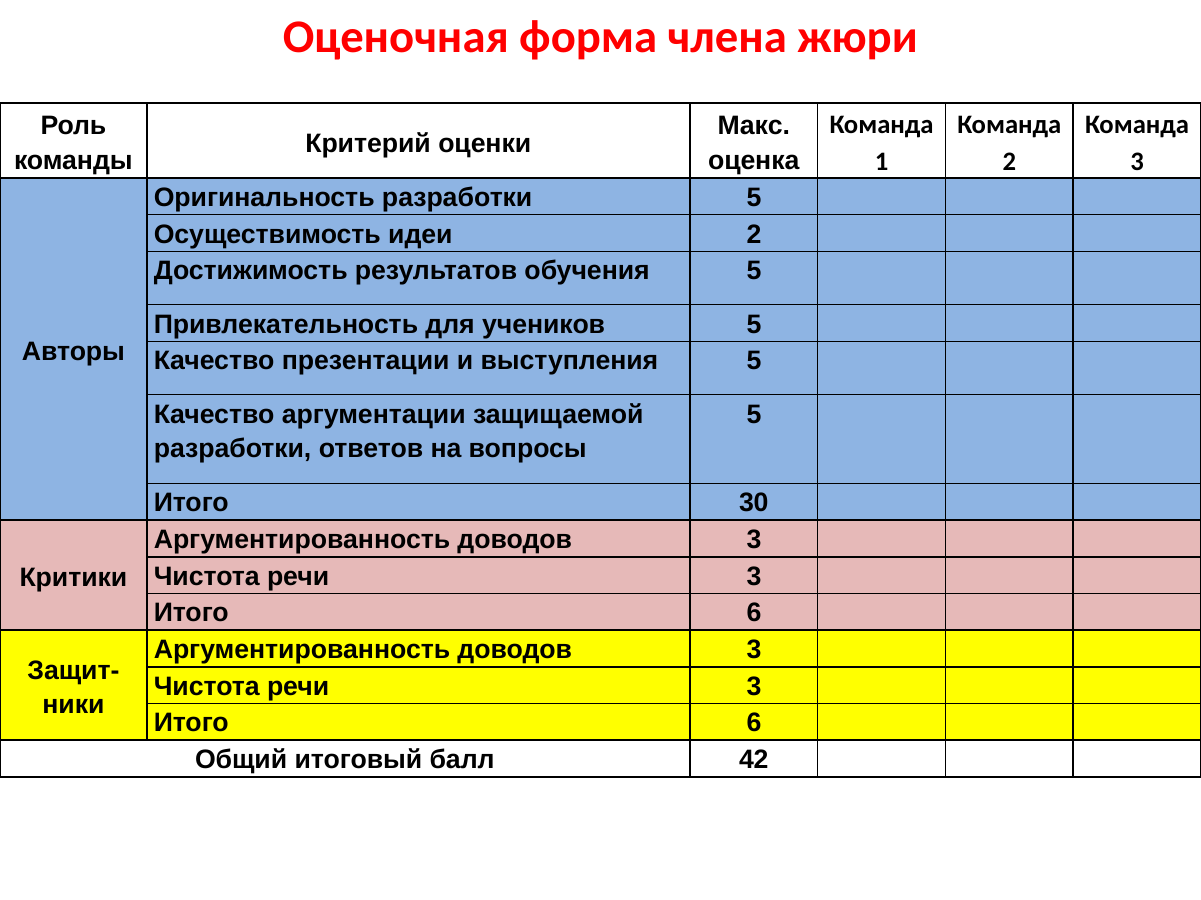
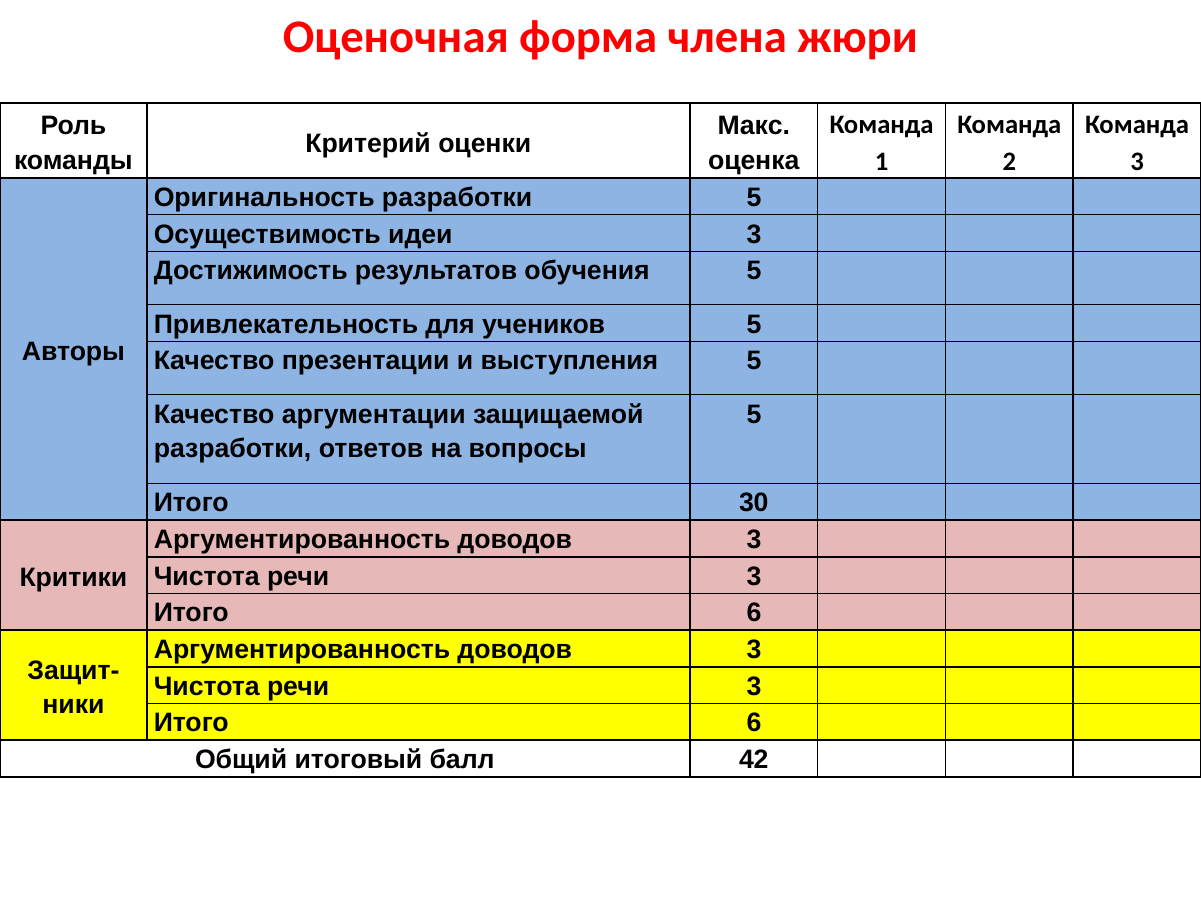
идеи 2: 2 -> 3
